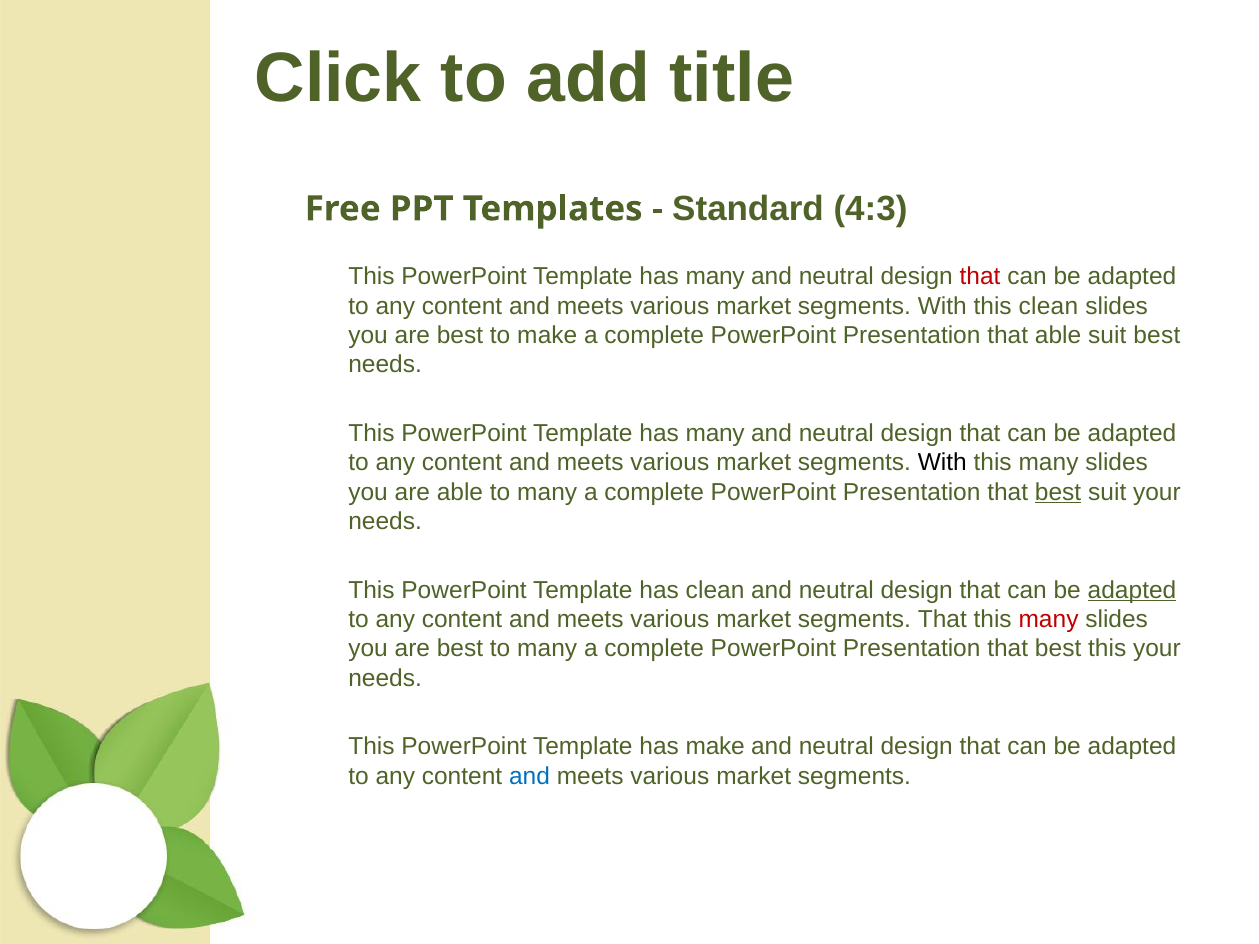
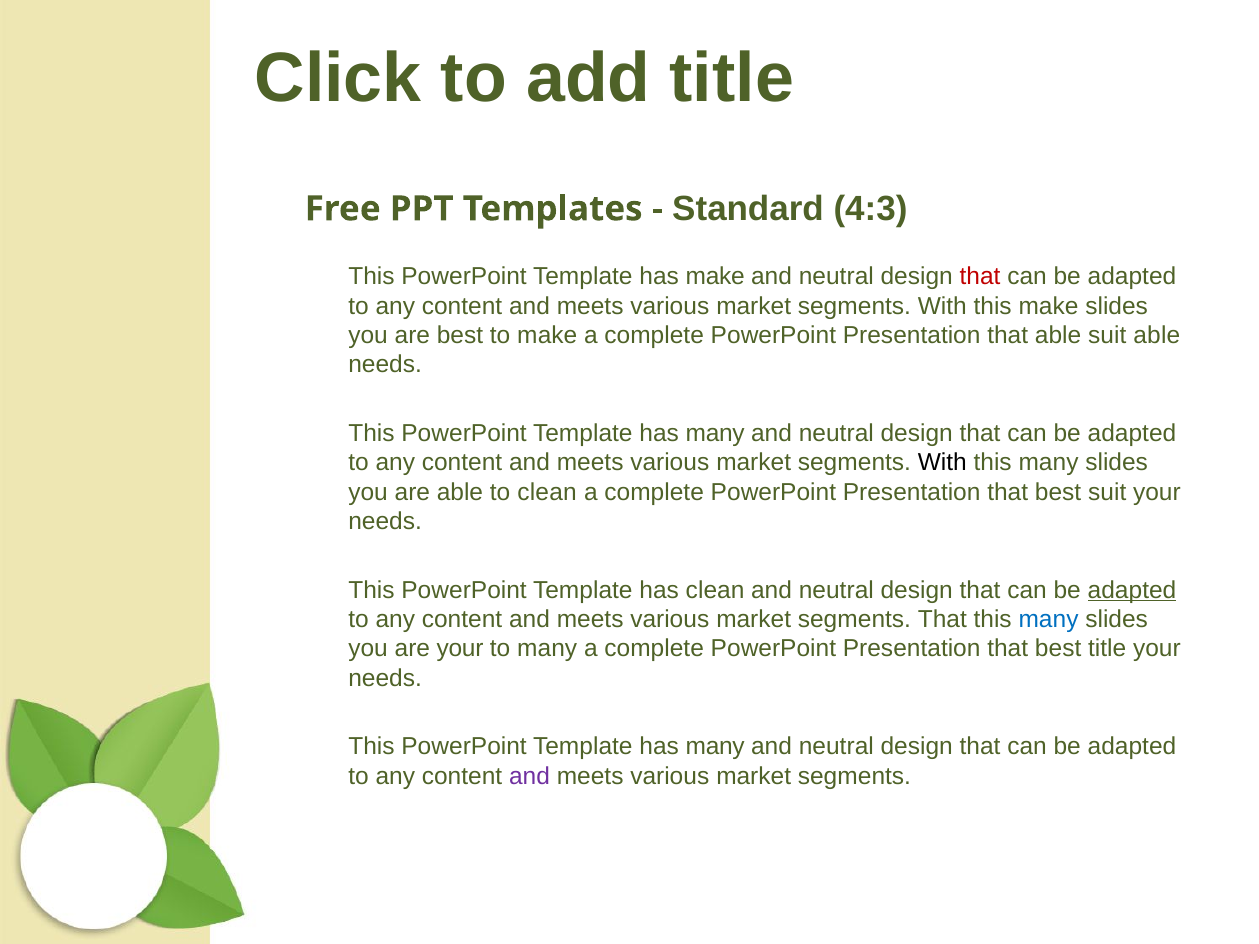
many at (715, 277): many -> make
this clean: clean -> make
suit best: best -> able
able to many: many -> clean
best at (1058, 492) underline: present -> none
many at (1049, 620) colour: red -> blue
best at (460, 649): best -> your
best this: this -> title
make at (715, 747): make -> many
and at (529, 776) colour: blue -> purple
